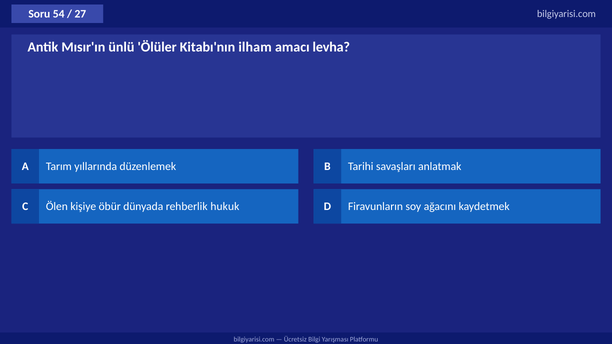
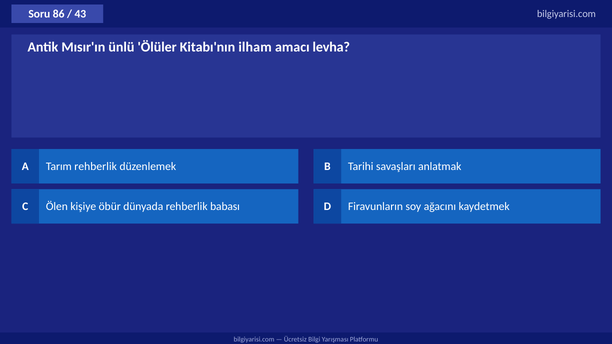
54: 54 -> 86
27: 27 -> 43
Tarım yıllarında: yıllarında -> rehberlik
hukuk: hukuk -> babası
